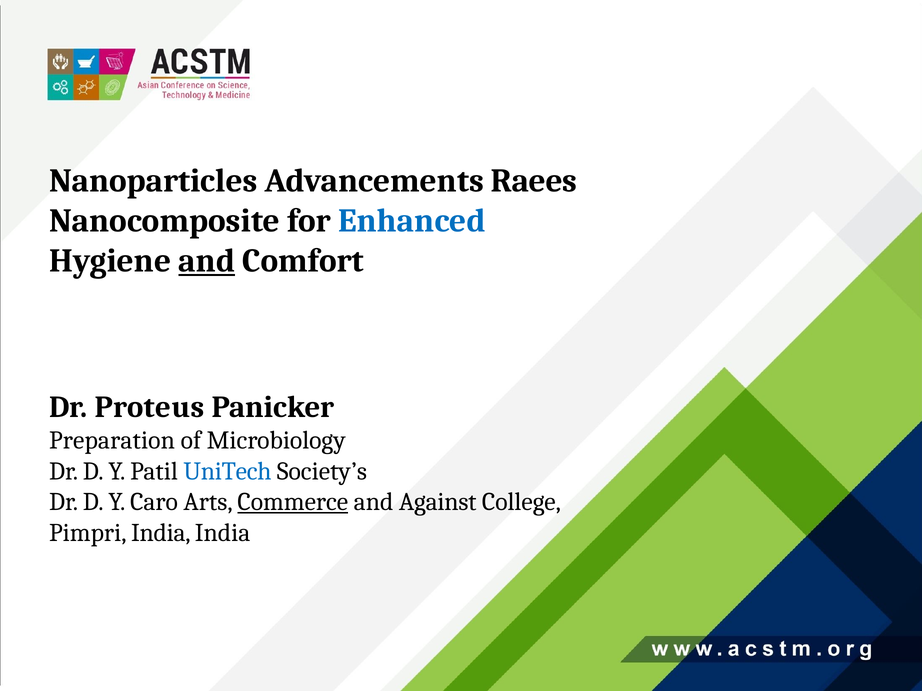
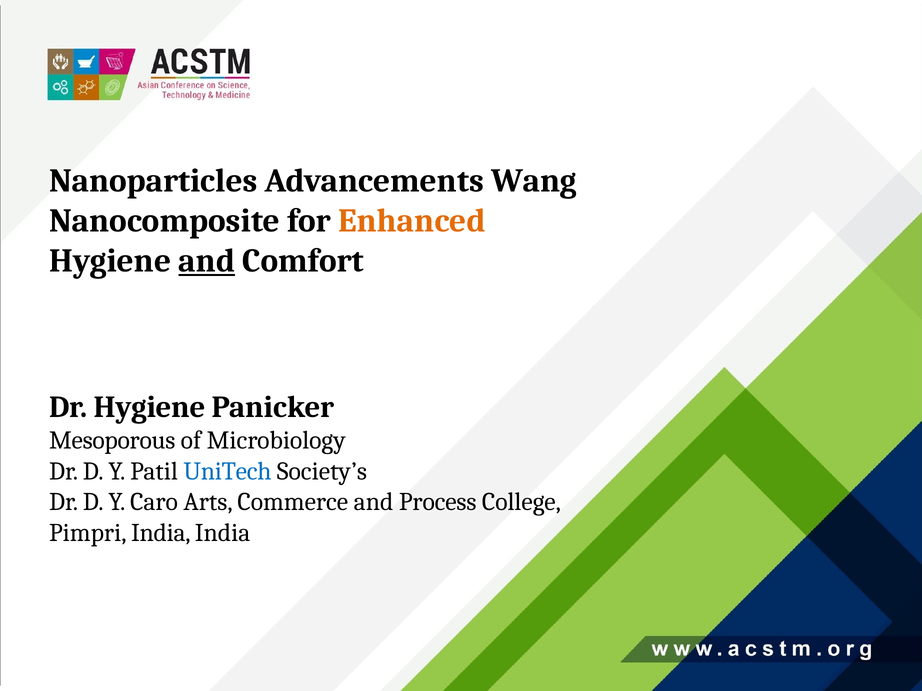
Raees: Raees -> Wang
Enhanced colour: blue -> orange
Dr Proteus: Proteus -> Hygiene
Preparation: Preparation -> Mesoporous
Commerce underline: present -> none
Against: Against -> Process
